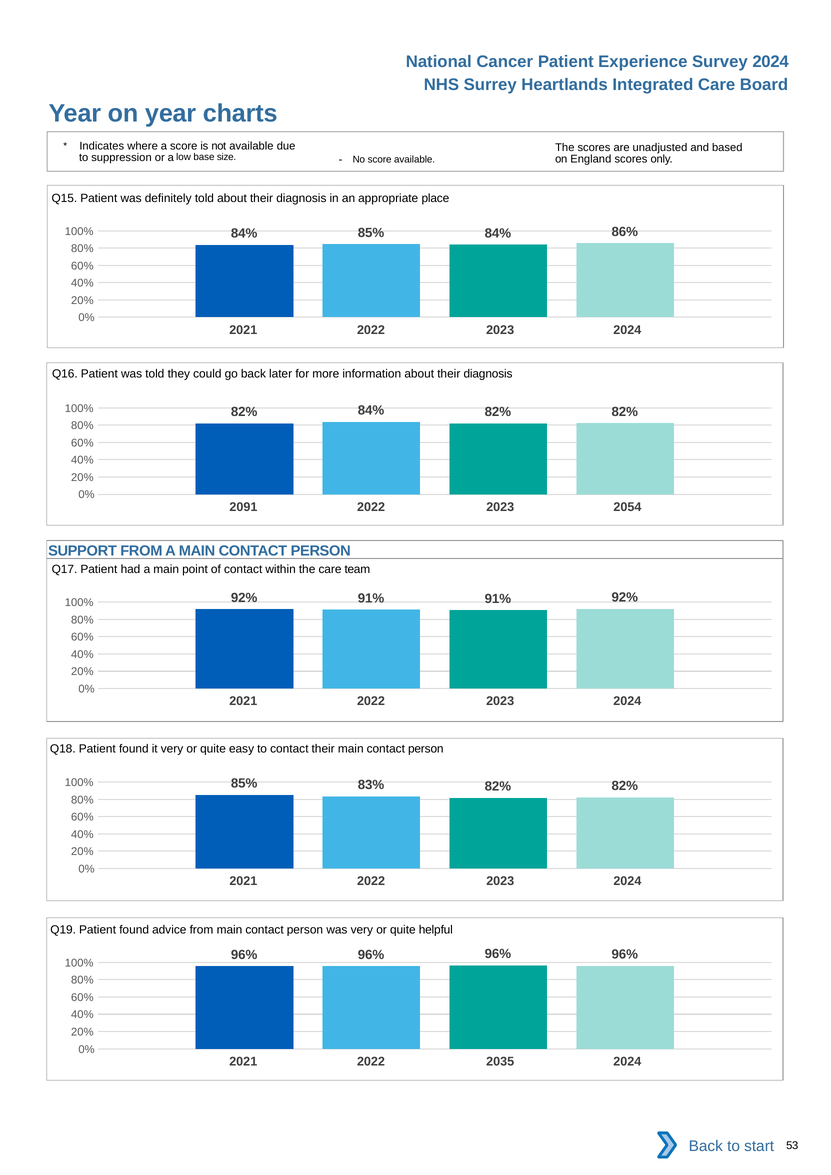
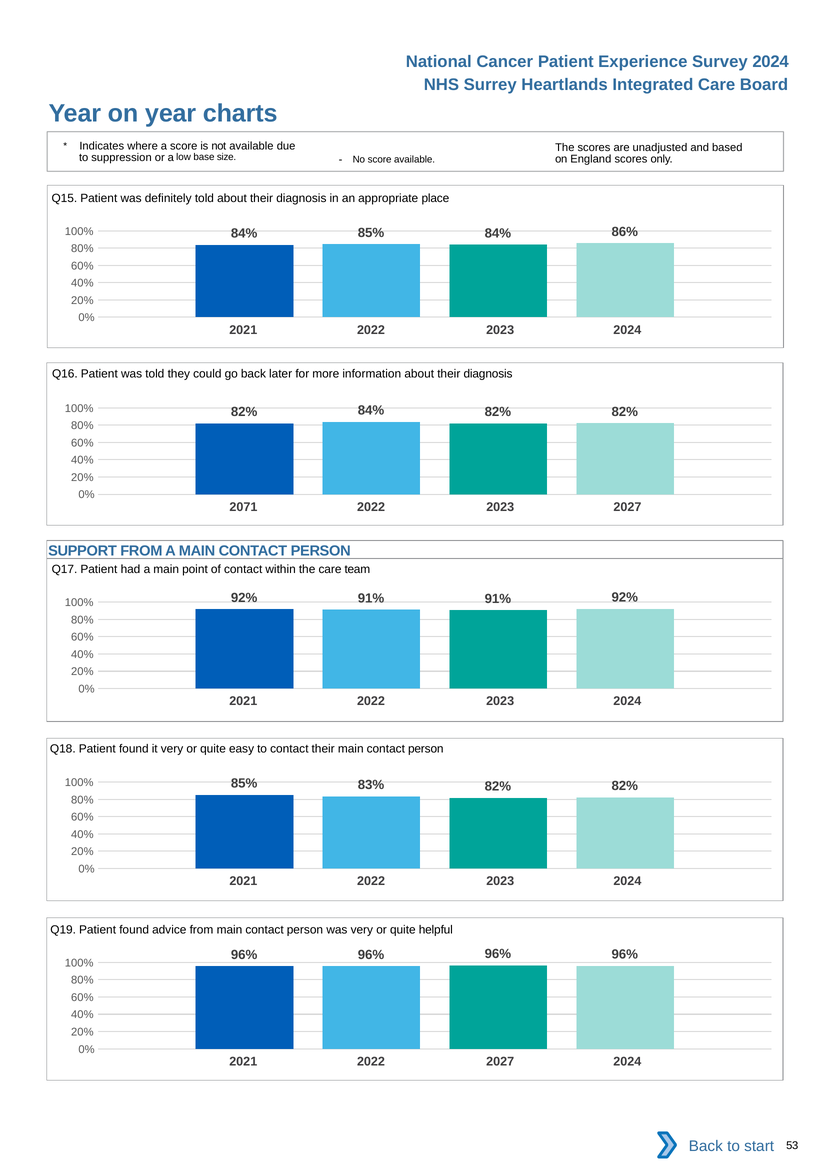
2091: 2091 -> 2071
2023 2054: 2054 -> 2027
2022 2035: 2035 -> 2027
